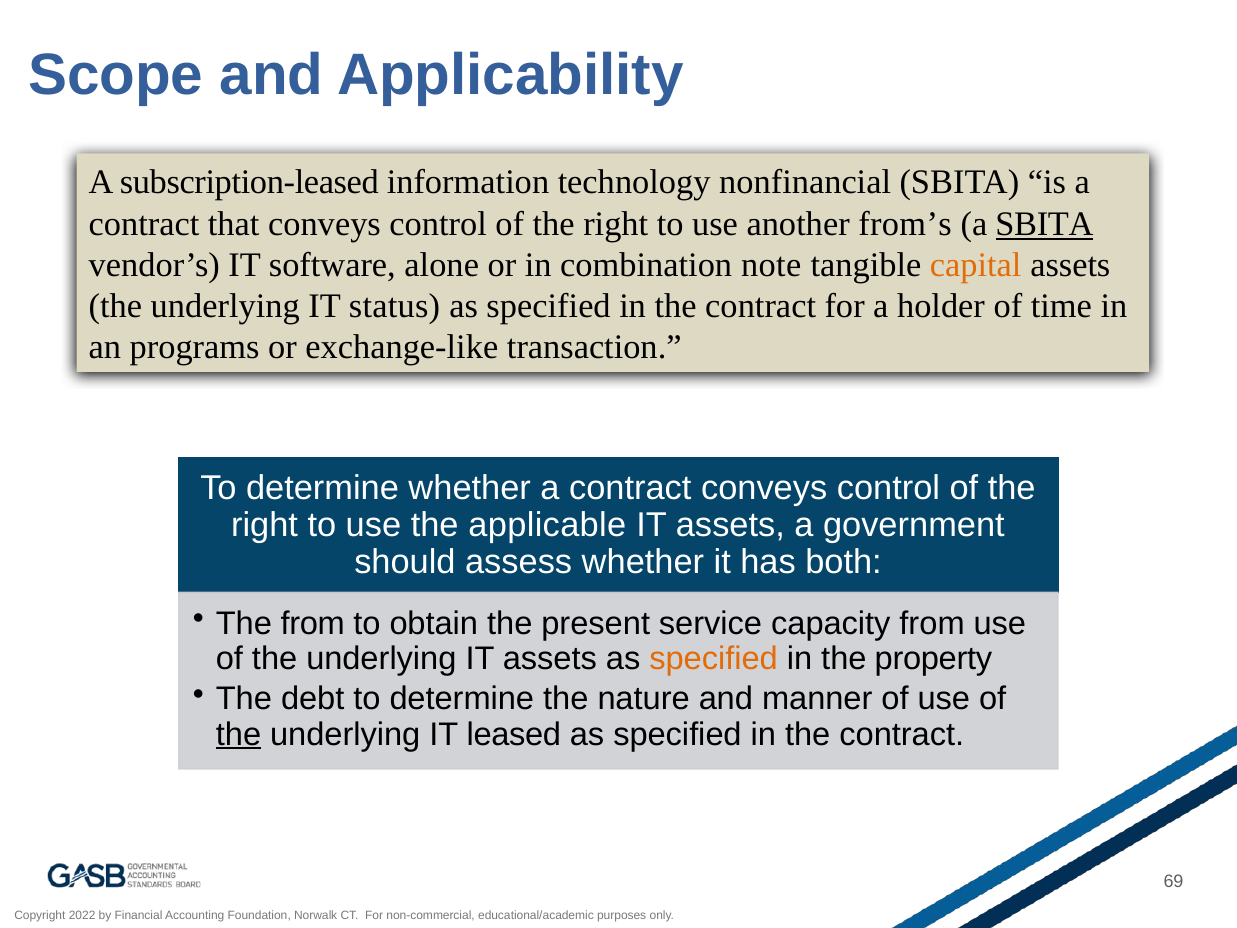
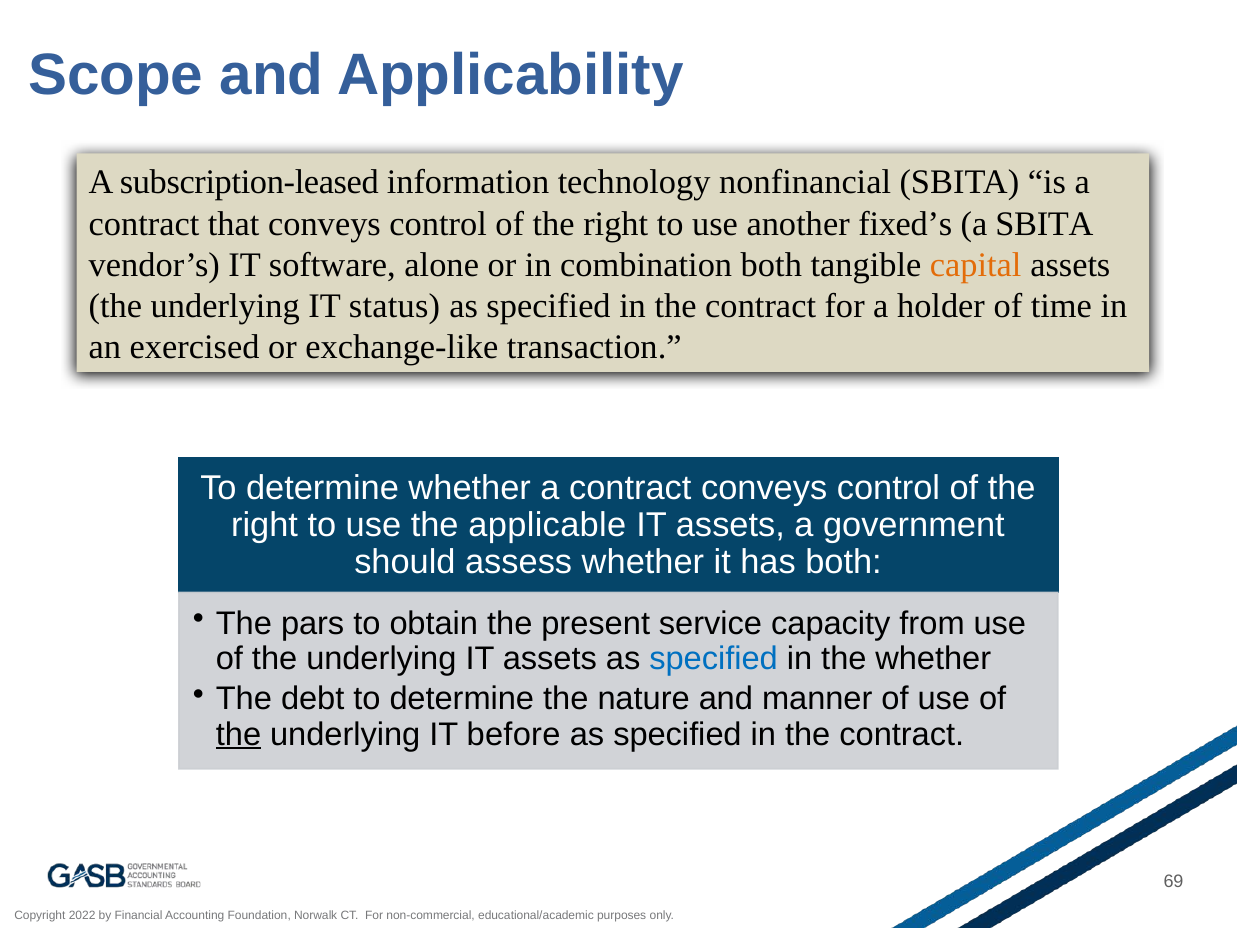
from’s: from’s -> fixed’s
SBITA at (1044, 224) underline: present -> none
combination note: note -> both
programs: programs -> exercised
The from: from -> pars
specified at (714, 659) colour: orange -> blue
the property: property -> whether
leased: leased -> before
